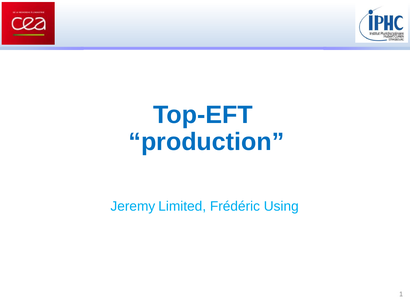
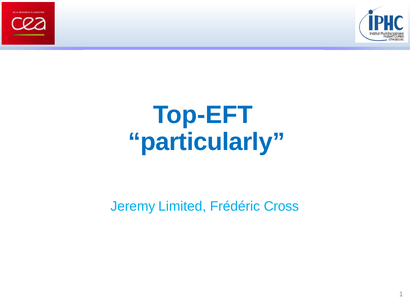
production: production -> particularly
Using: Using -> Cross
